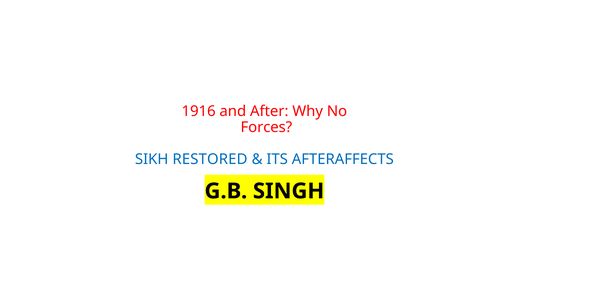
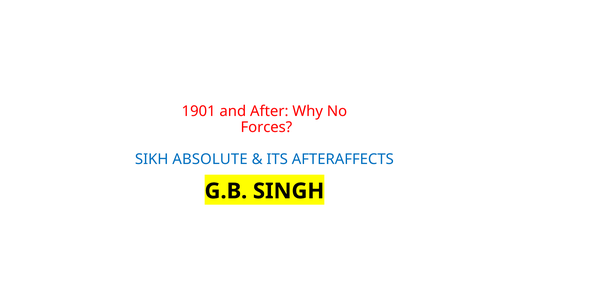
1916: 1916 -> 1901
RESTORED: RESTORED -> ABSOLUTE
